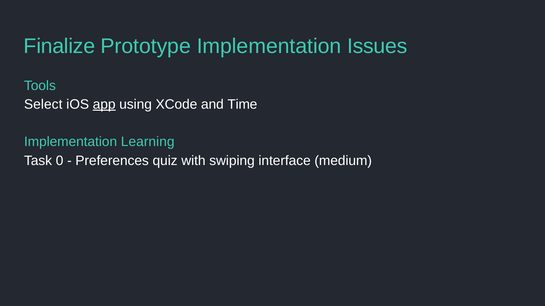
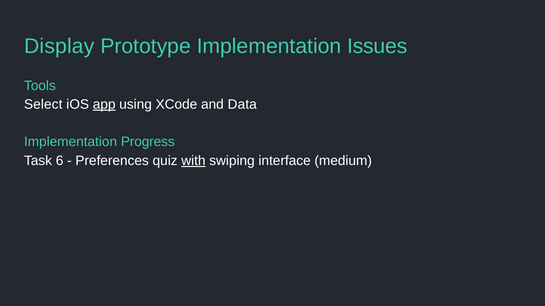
Finalize: Finalize -> Display
Time: Time -> Data
Learning: Learning -> Progress
0: 0 -> 6
with underline: none -> present
